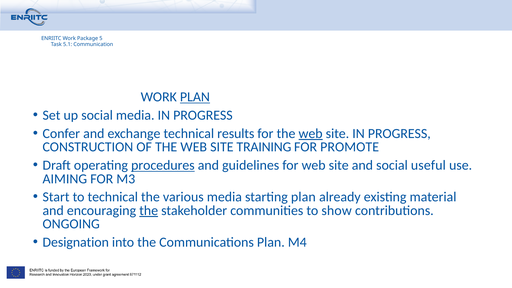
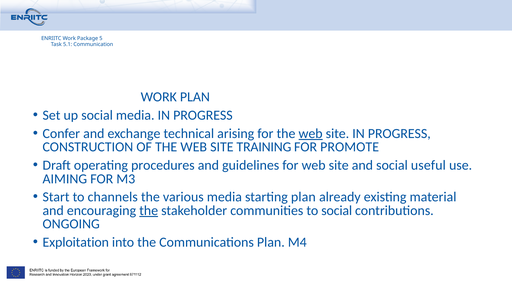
PLAN at (195, 97) underline: present -> none
results: results -> arising
procedures underline: present -> none
to technical: technical -> channels
to show: show -> social
Designation: Designation -> Exploitation
